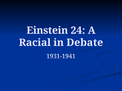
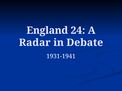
Einstein: Einstein -> England
Racial: Racial -> Radar
